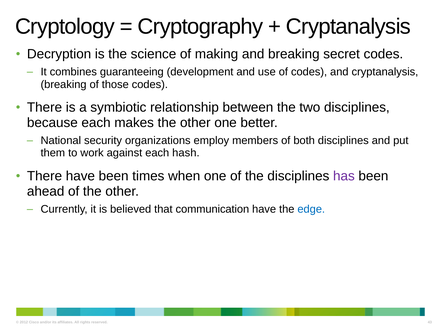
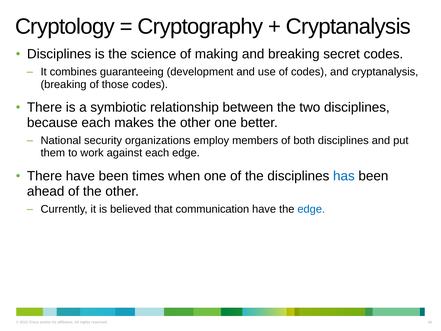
Decryption at (59, 54): Decryption -> Disciplines
each hash: hash -> edge
has colour: purple -> blue
